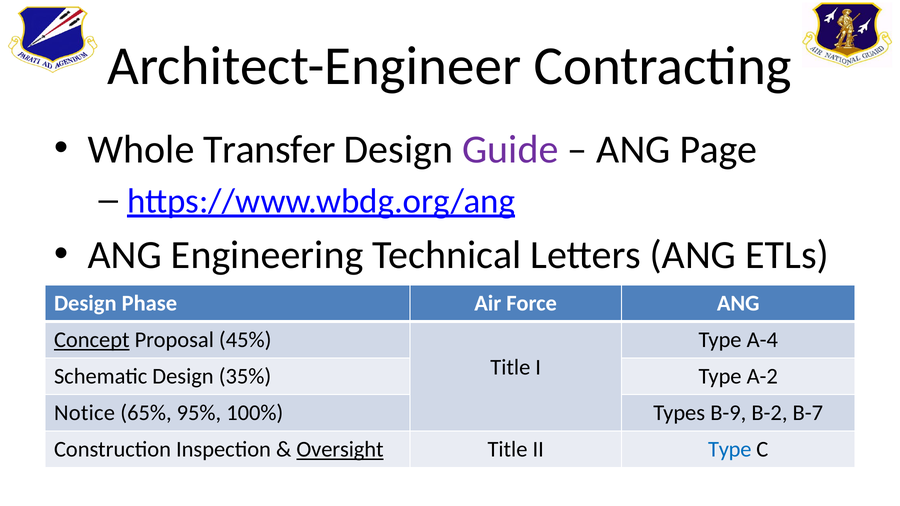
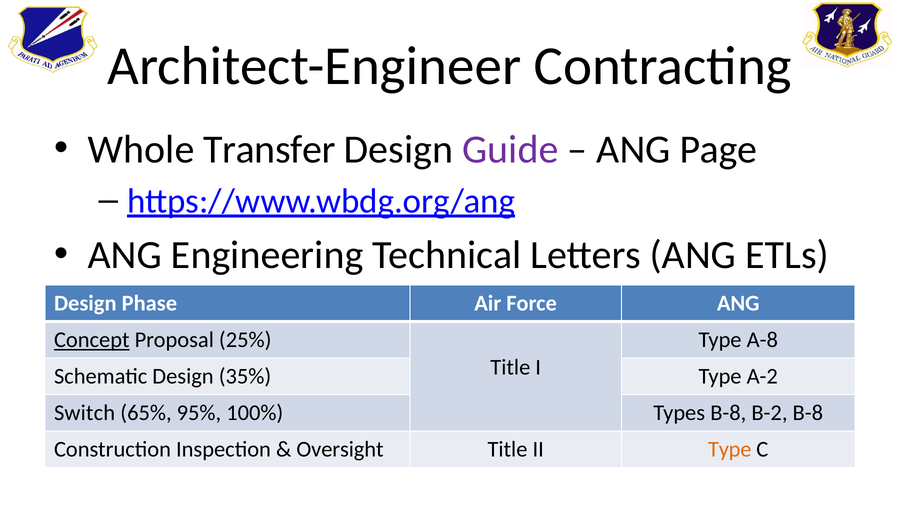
45%: 45% -> 25%
A-4: A-4 -> A-8
Notice: Notice -> Switch
Types B-9: B-9 -> B-8
B-2 B-7: B-7 -> B-8
Oversight underline: present -> none
Type at (730, 450) colour: blue -> orange
